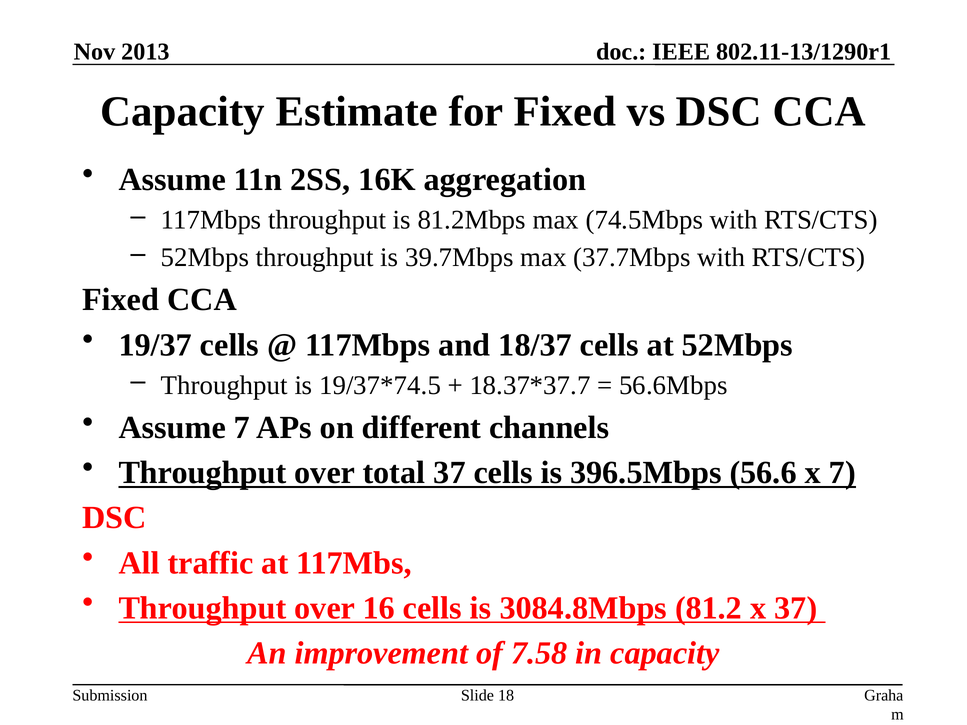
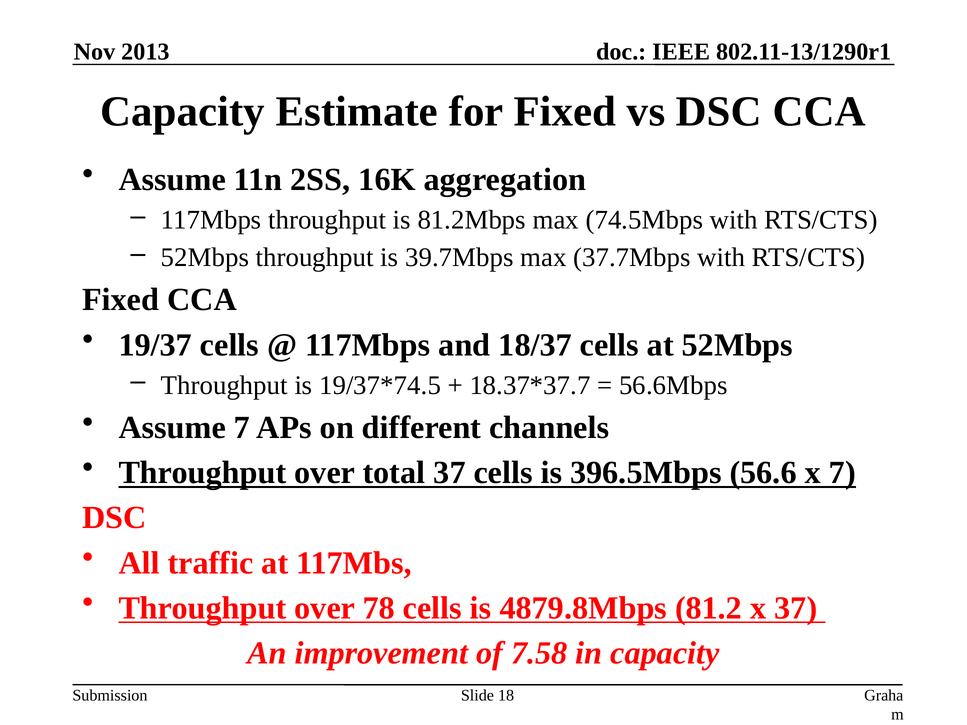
16: 16 -> 78
3084.8Mbps: 3084.8Mbps -> 4879.8Mbps
